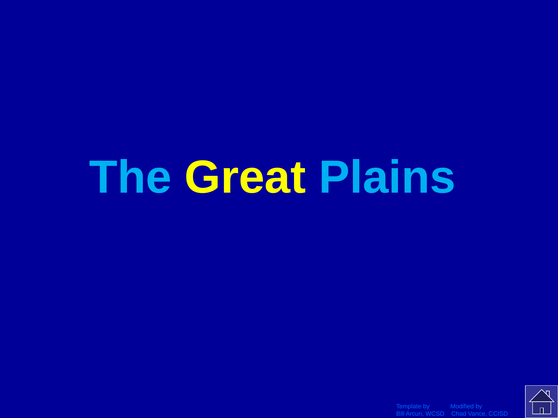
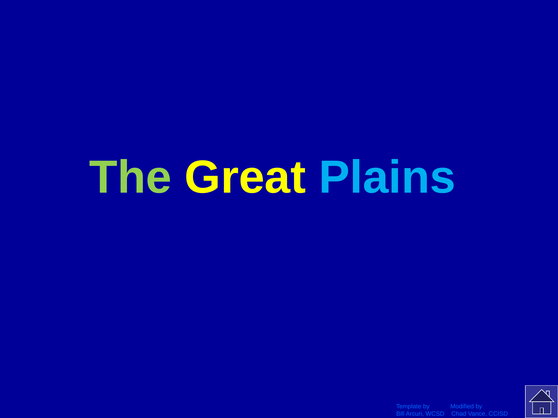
The colour: light blue -> light green
